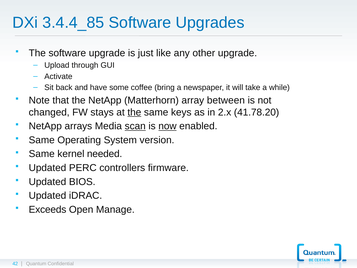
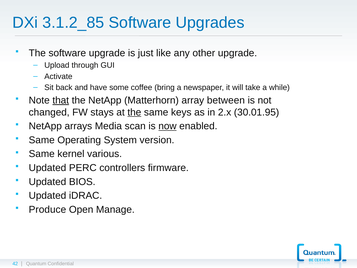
3.4.4_85: 3.4.4_85 -> 3.1.2_85
that underline: none -> present
41.78.20: 41.78.20 -> 30.01.95
scan underline: present -> none
needed: needed -> various
Exceeds: Exceeds -> Produce
